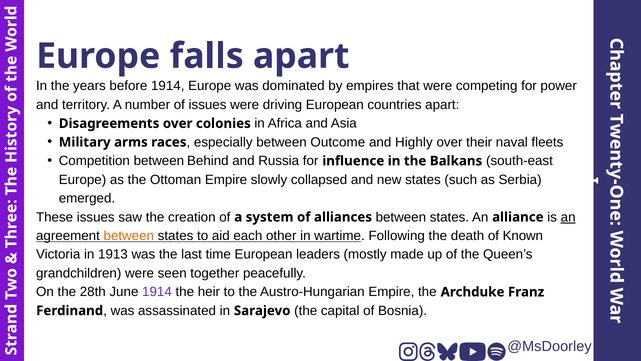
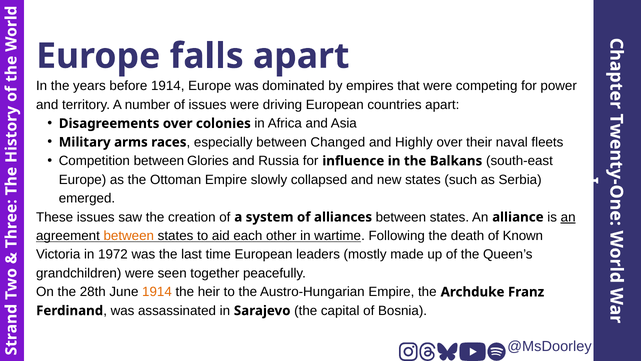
Outcome: Outcome -> Changed
Behind: Behind -> Glories
1913: 1913 -> 1972
1914 at (157, 292) colour: purple -> orange
